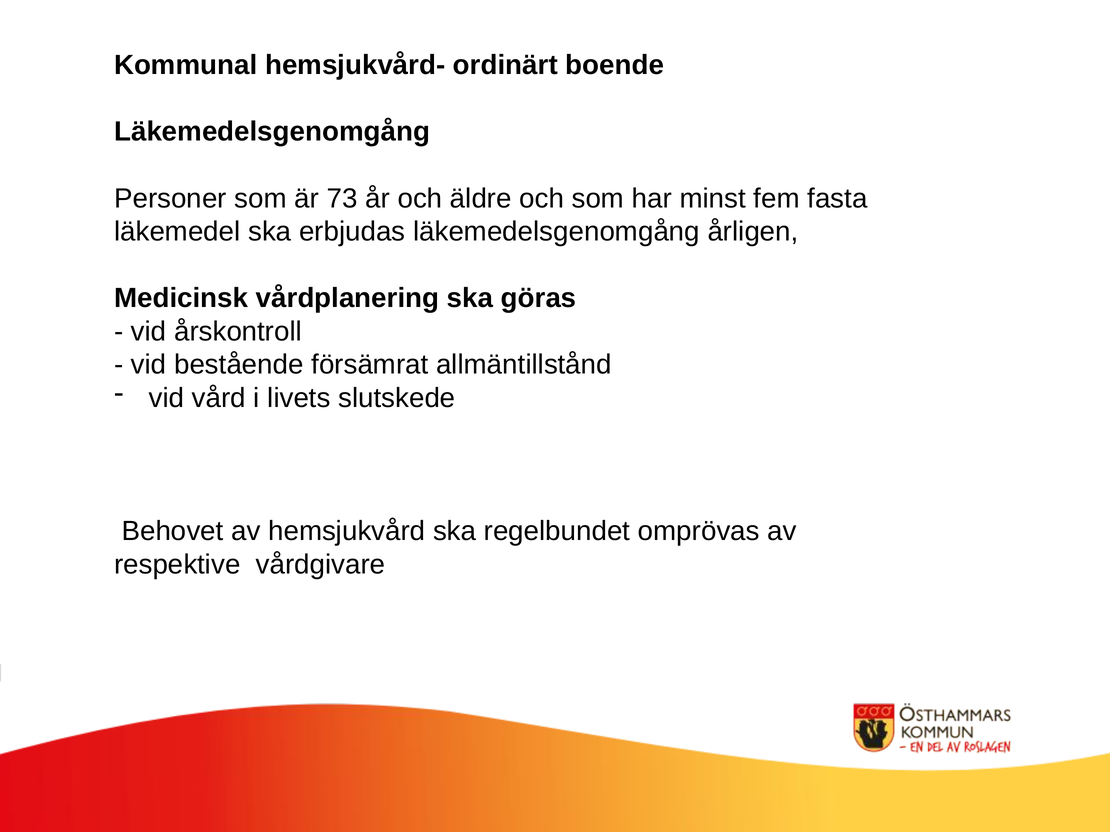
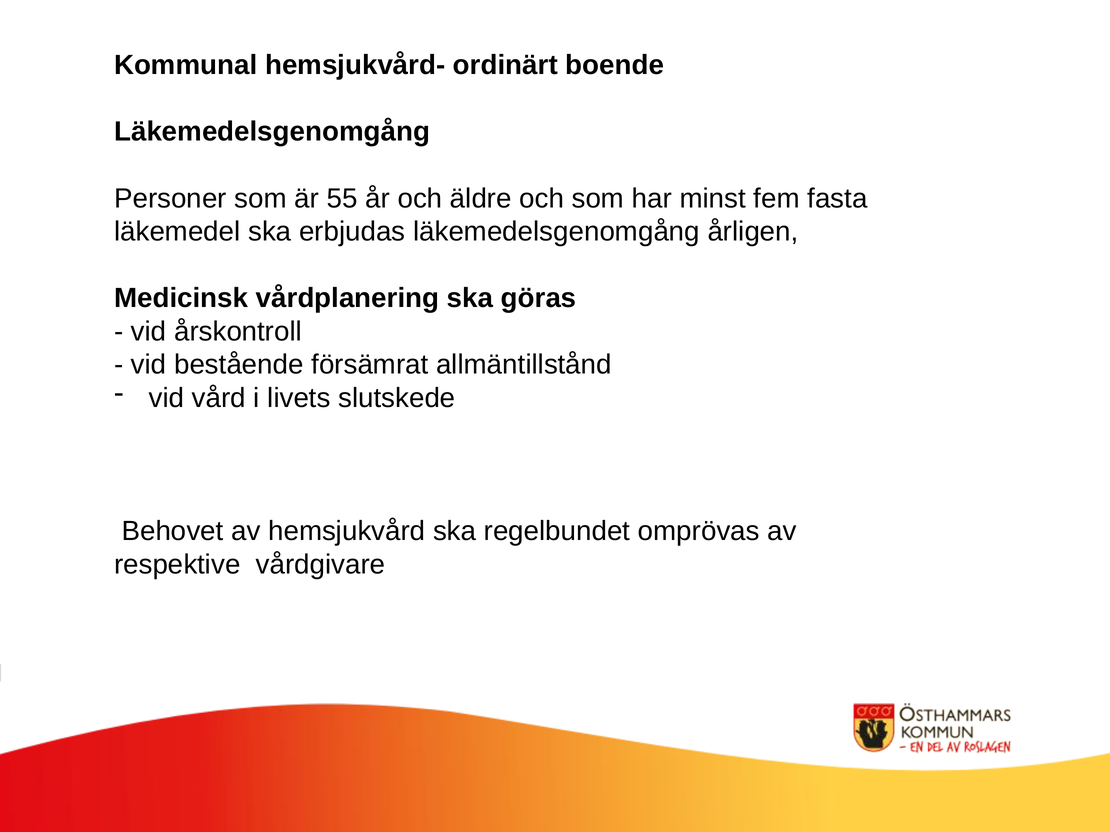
73: 73 -> 55
